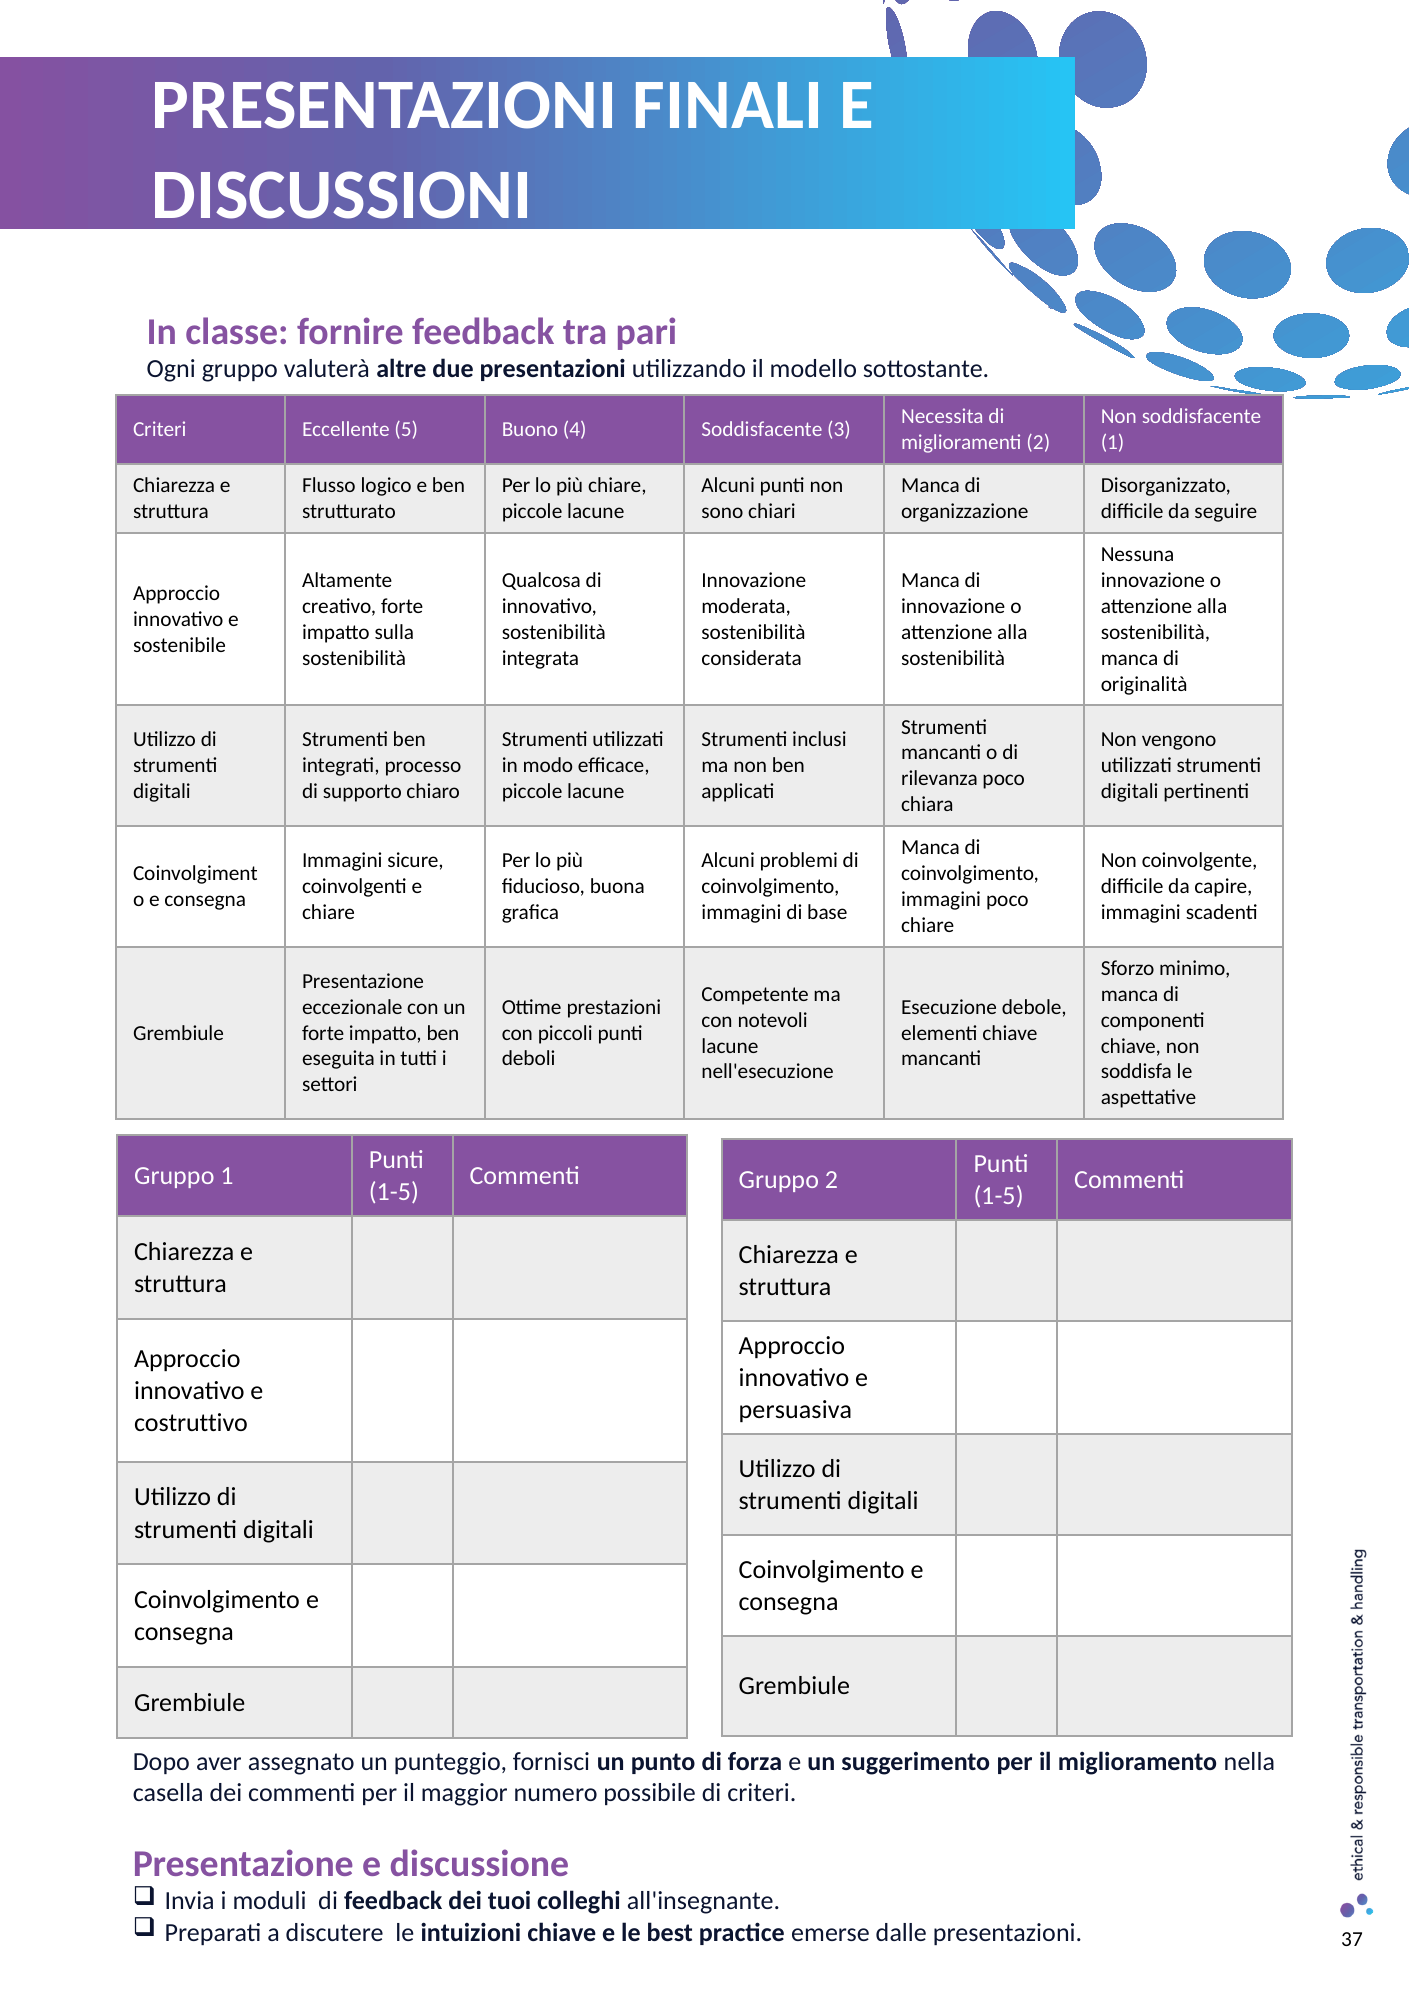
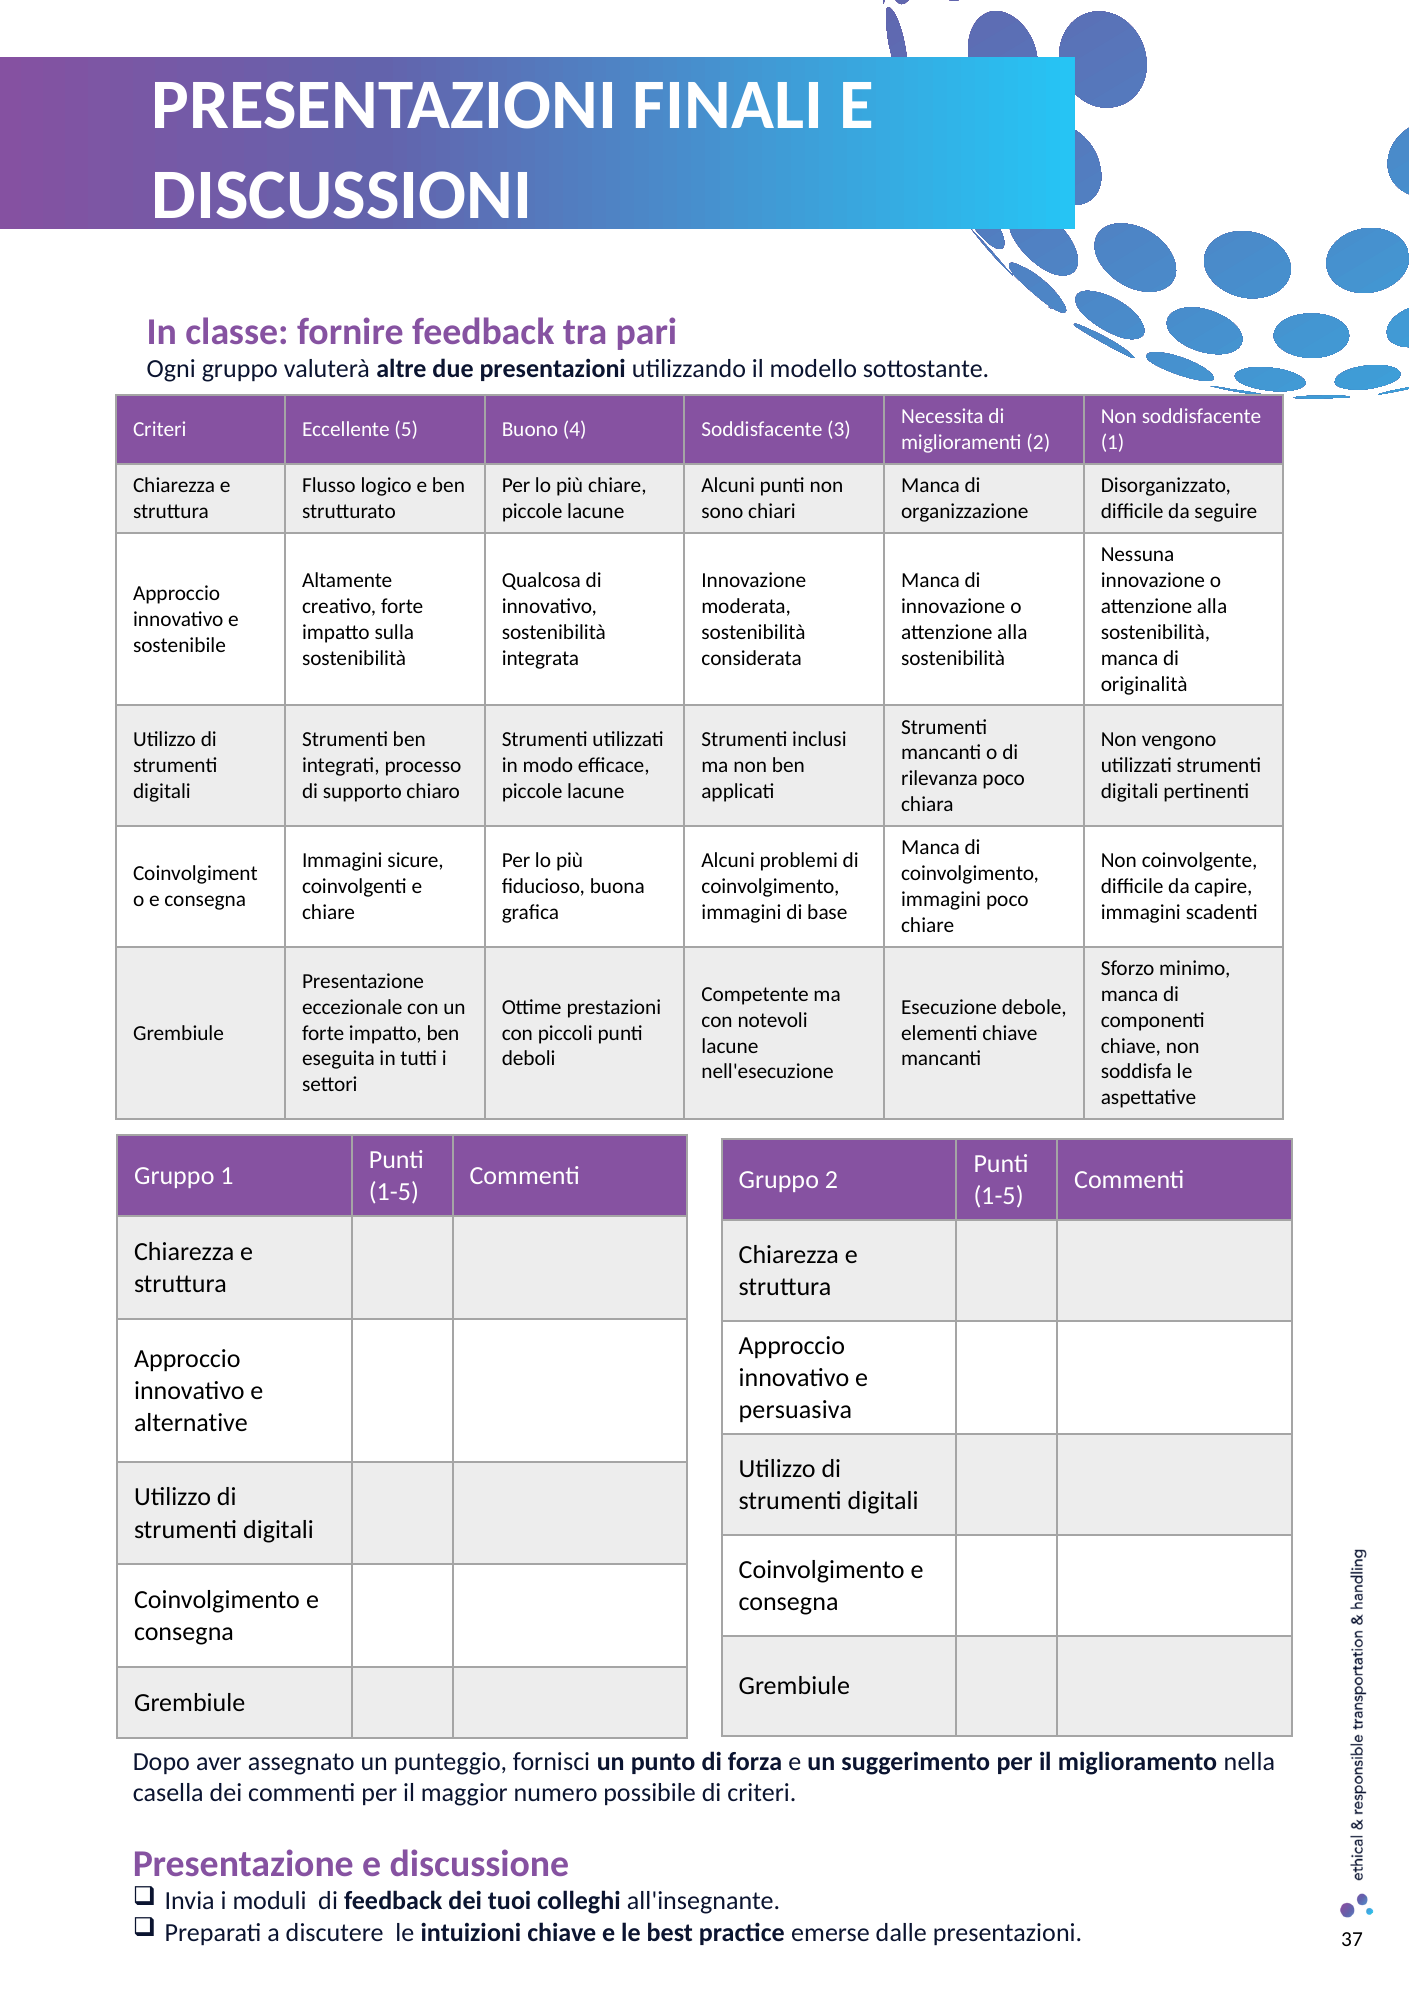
costruttivo: costruttivo -> alternative
